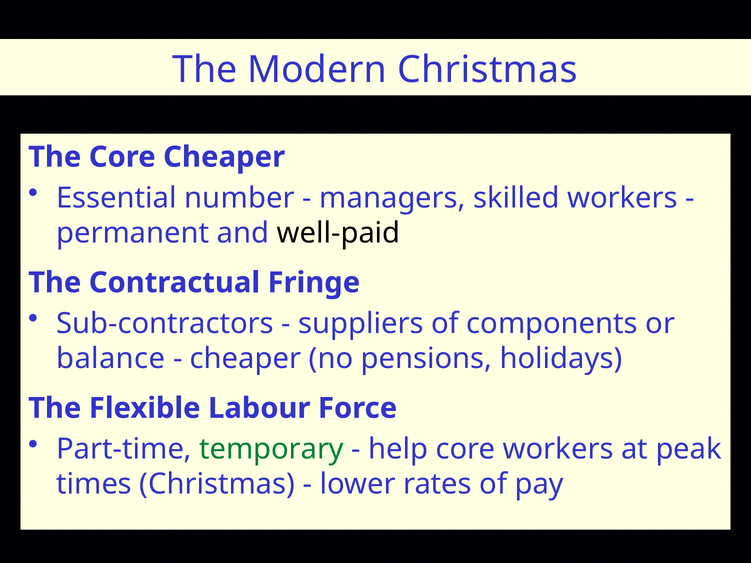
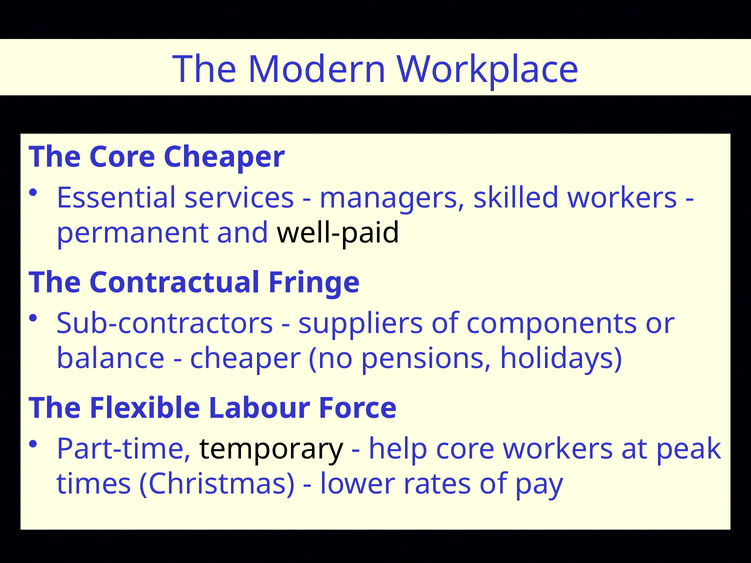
Modern Christmas: Christmas -> Workplace
number: number -> services
temporary colour: green -> black
